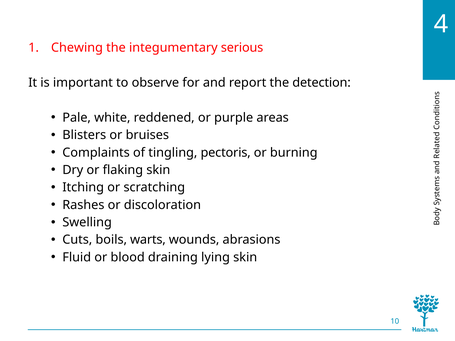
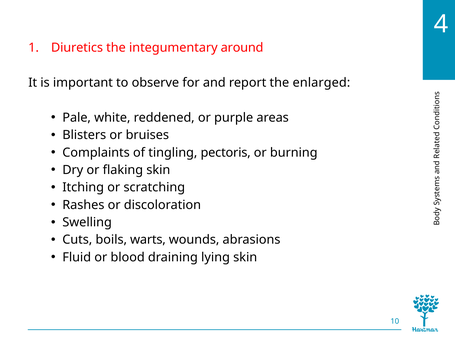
Chewing: Chewing -> Diuretics
serious: serious -> around
detection: detection -> enlarged
